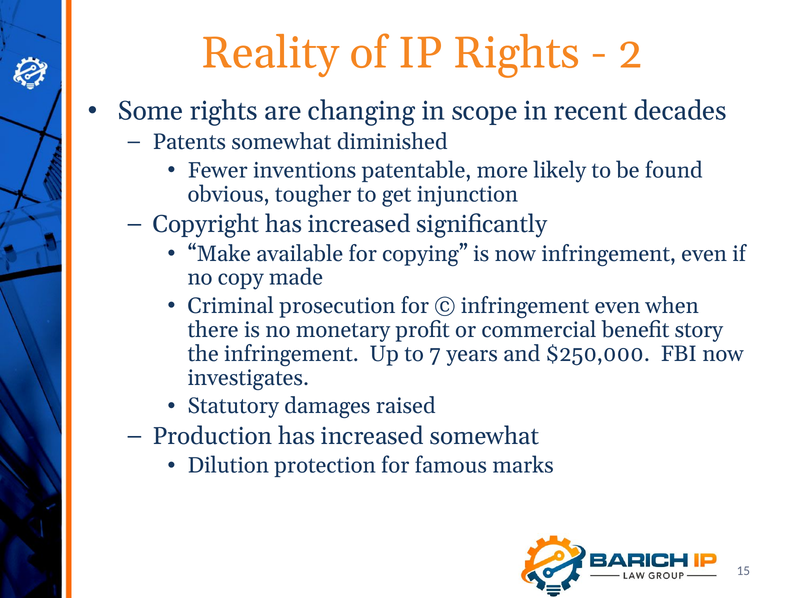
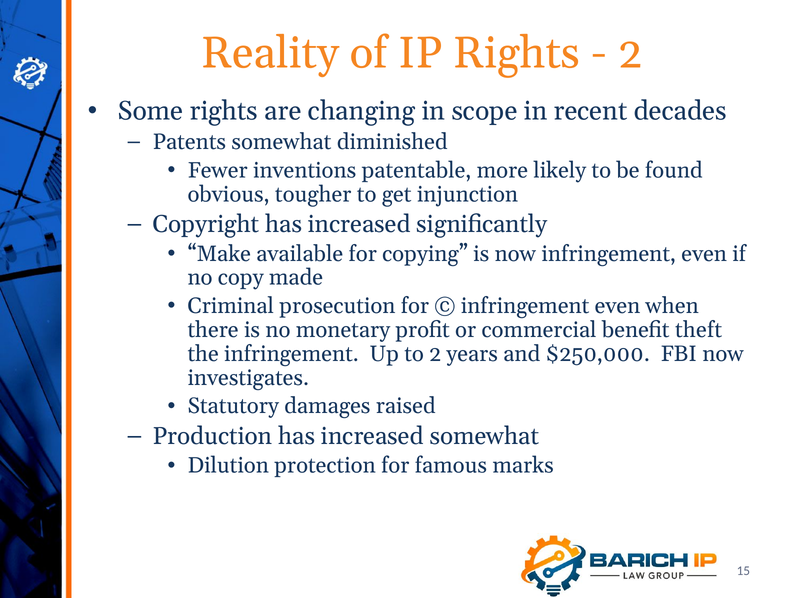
story: story -> theft
to 7: 7 -> 2
